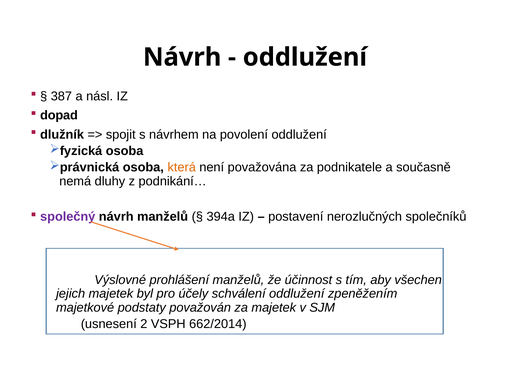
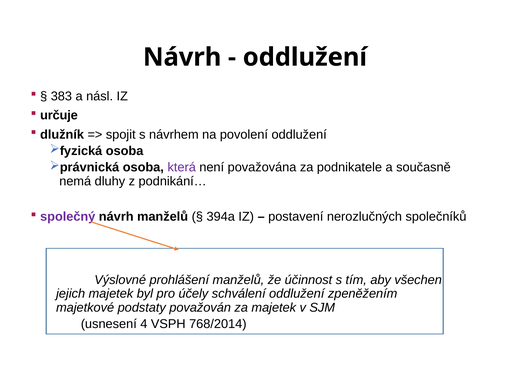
387: 387 -> 383
dopad: dopad -> určuje
která colour: orange -> purple
2: 2 -> 4
662/2014: 662/2014 -> 768/2014
